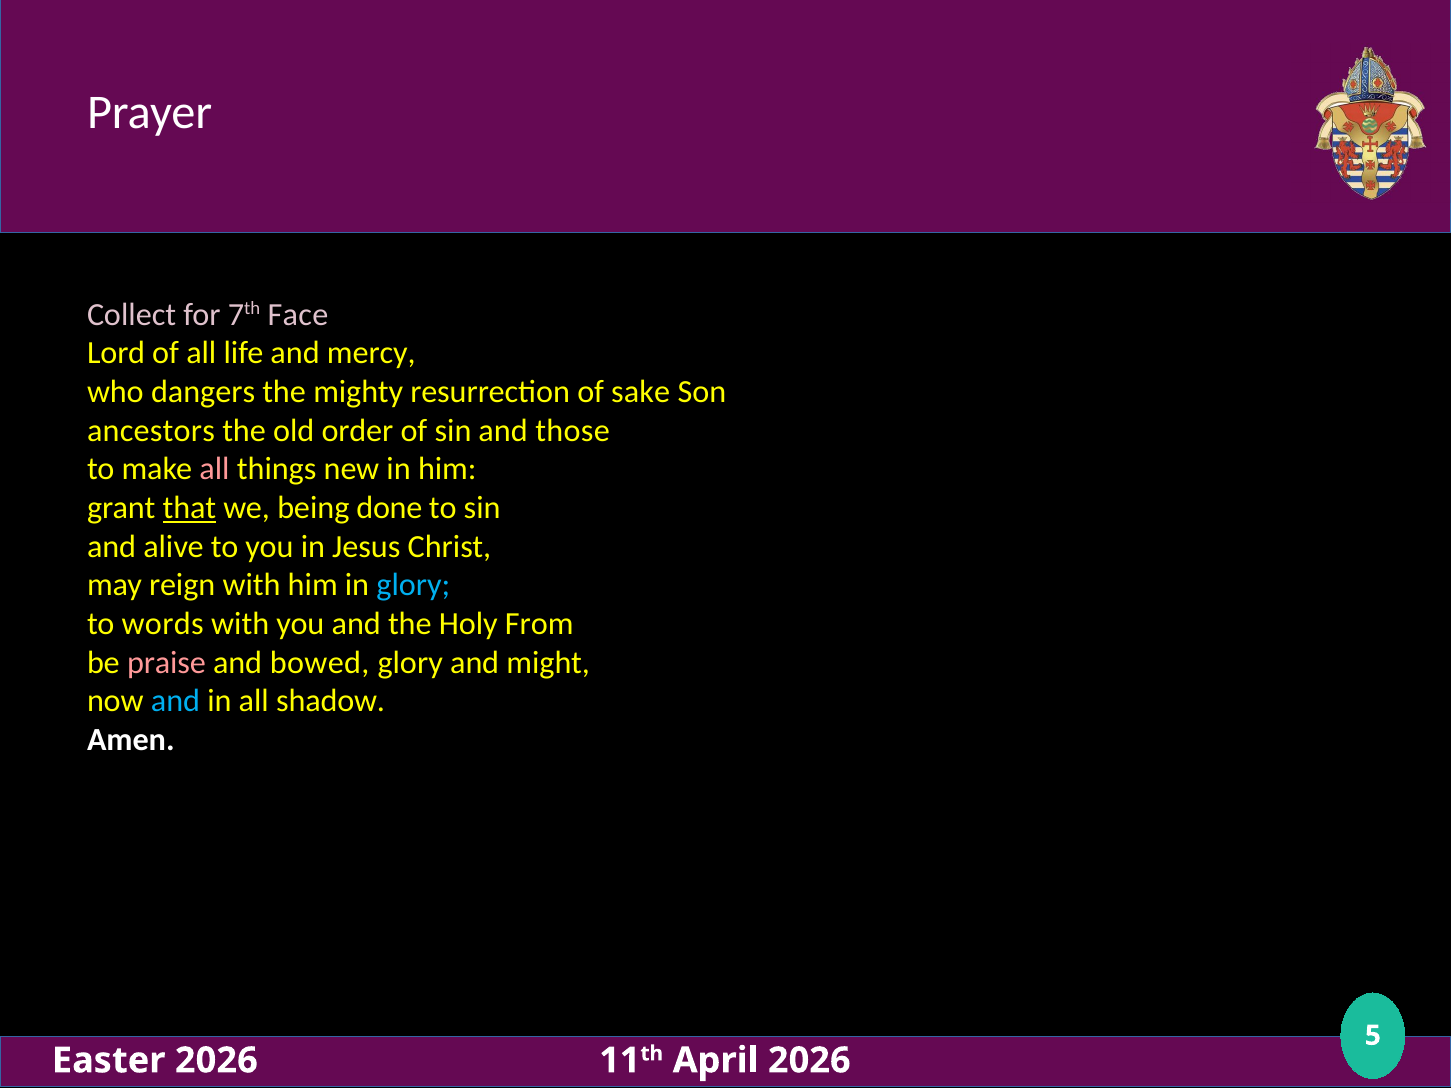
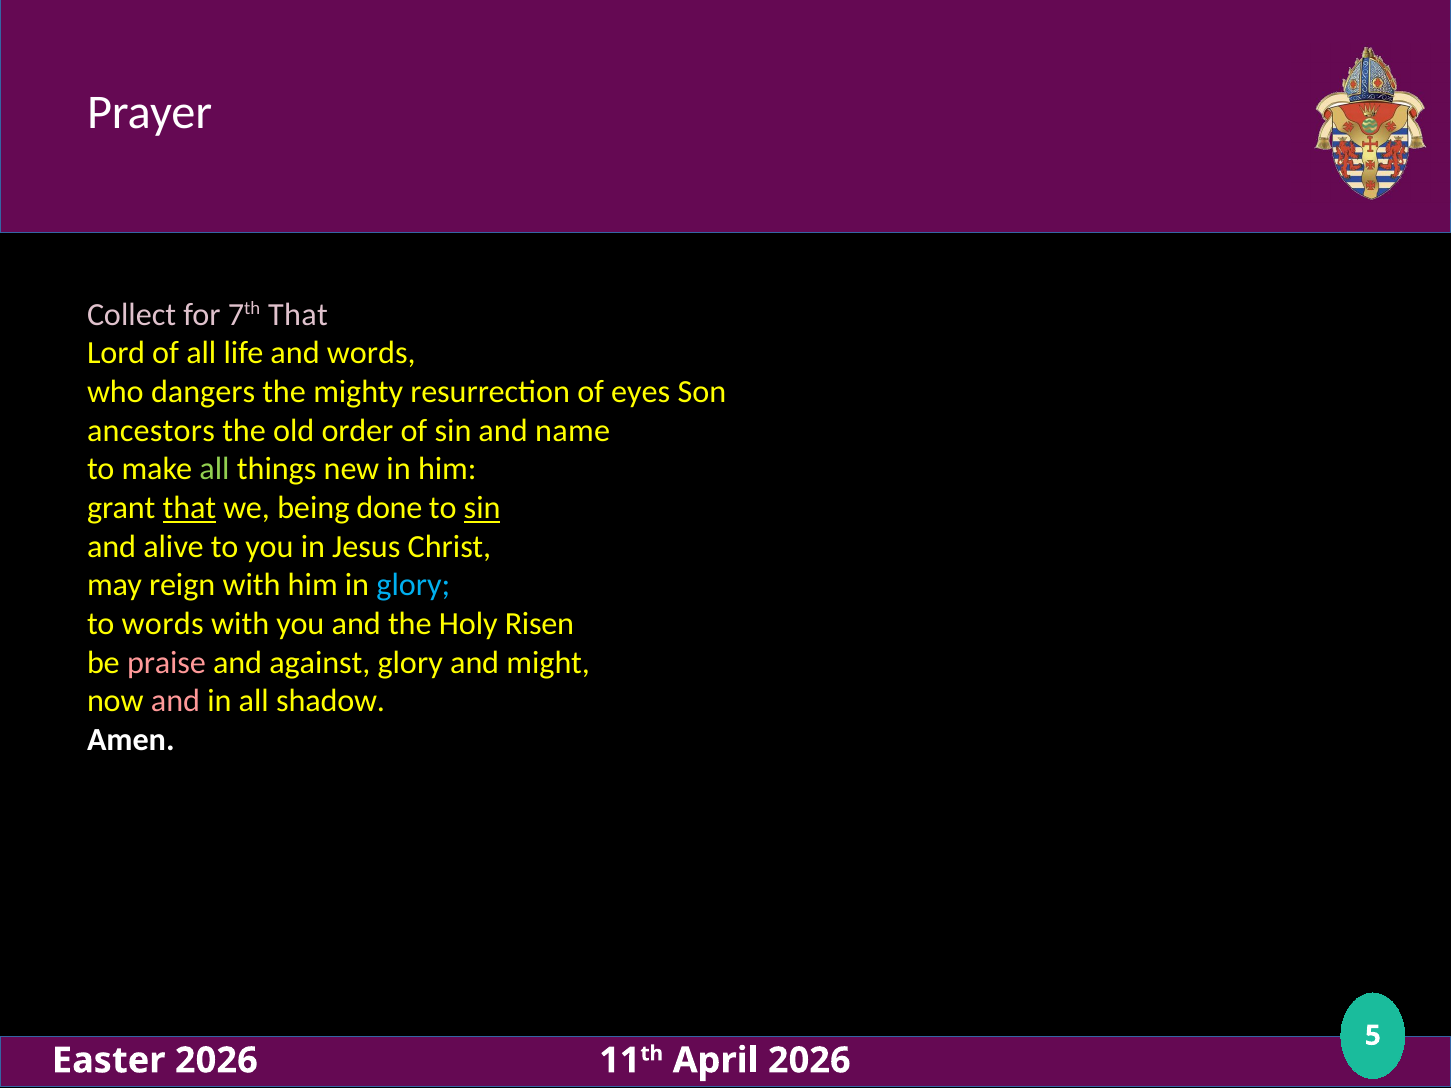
7th Face: Face -> That
and mercy: mercy -> words
sake: sake -> eyes
those: those -> name
all at (214, 469) colour: pink -> light green
sin at (482, 508) underline: none -> present
From: From -> Risen
bowed: bowed -> against
and at (175, 701) colour: light blue -> pink
